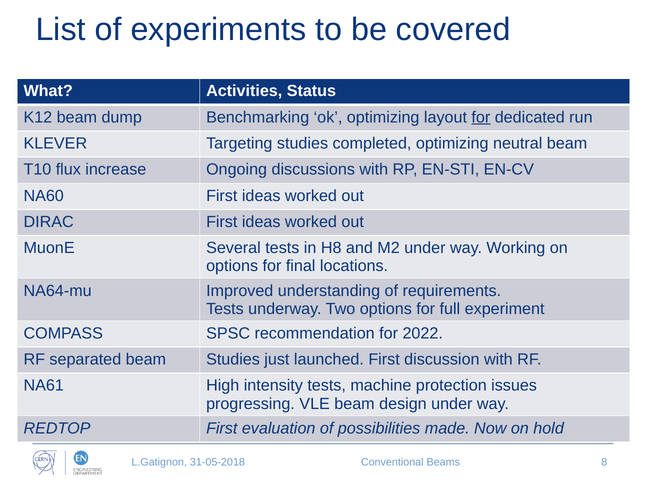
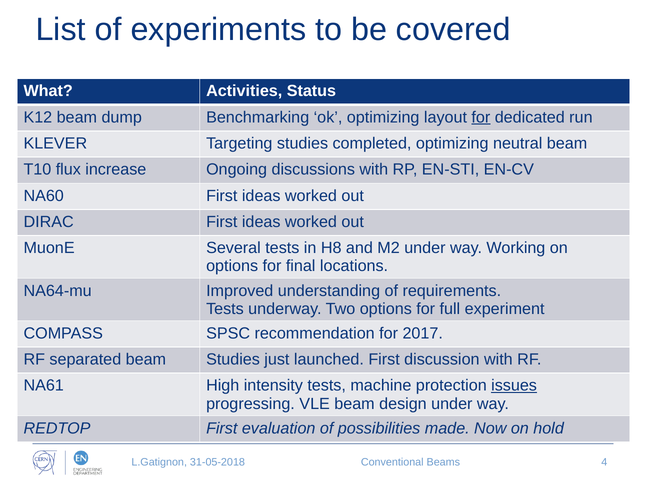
2022: 2022 -> 2017
issues underline: none -> present
8: 8 -> 4
